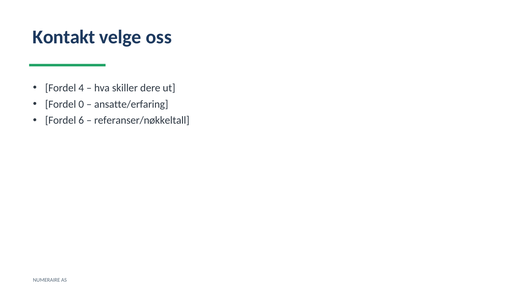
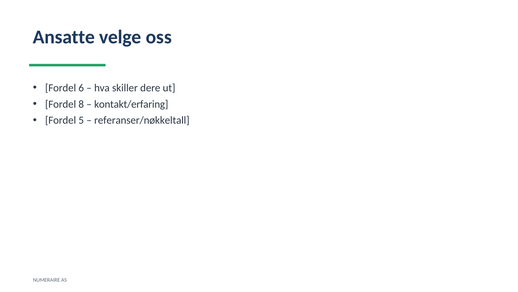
Kontakt: Kontakt -> Ansatte
4: 4 -> 6
0: 0 -> 8
ansatte/erfaring: ansatte/erfaring -> kontakt/erfaring
6: 6 -> 5
